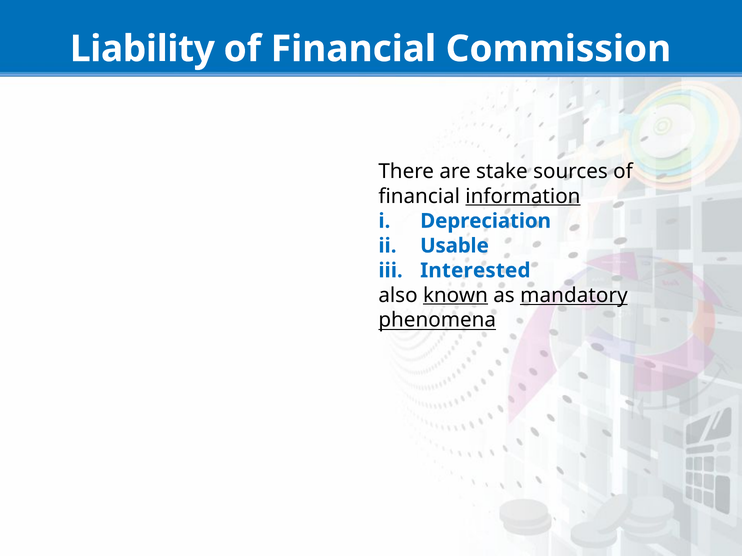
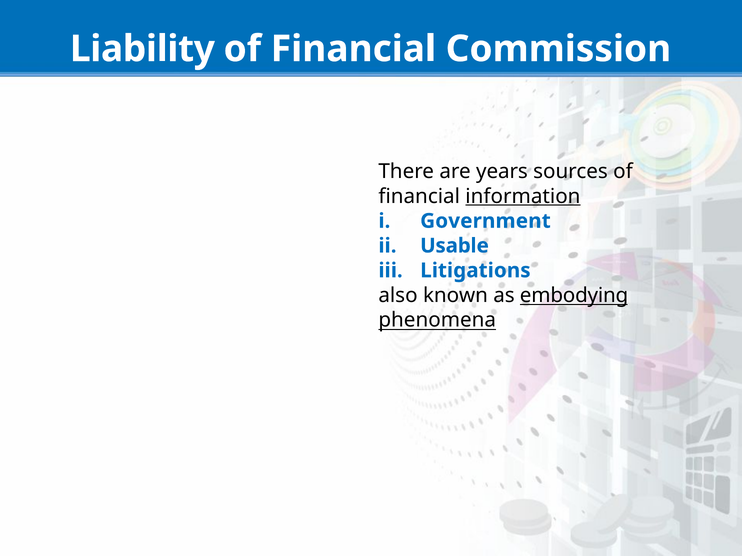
stake: stake -> years
Depreciation: Depreciation -> Government
Interested: Interested -> Litigations
known underline: present -> none
mandatory: mandatory -> embodying
